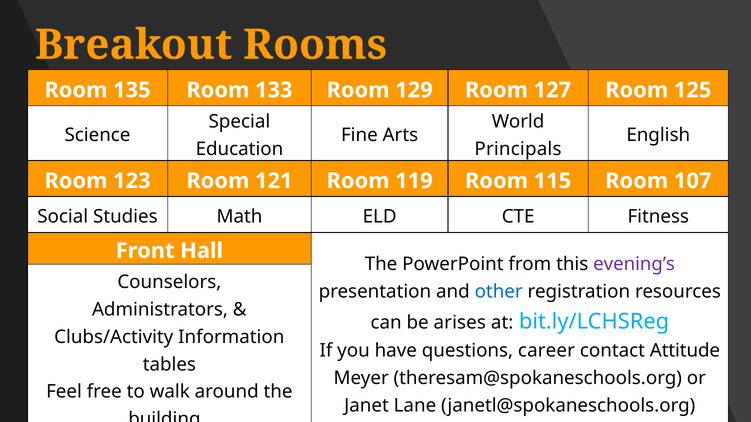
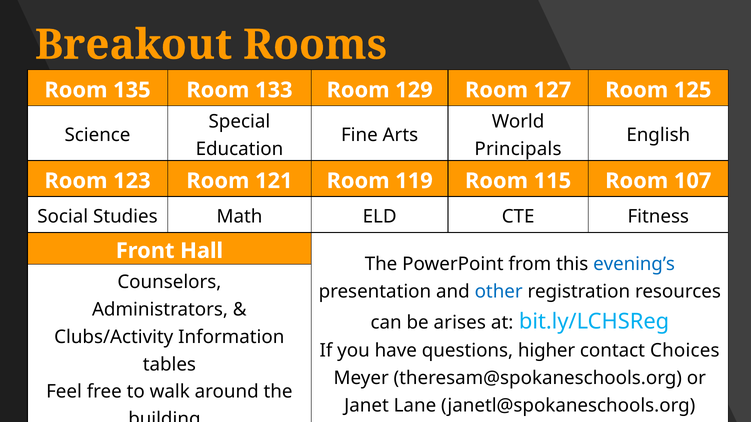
evening’s colour: purple -> blue
career: career -> higher
Attitude: Attitude -> Choices
